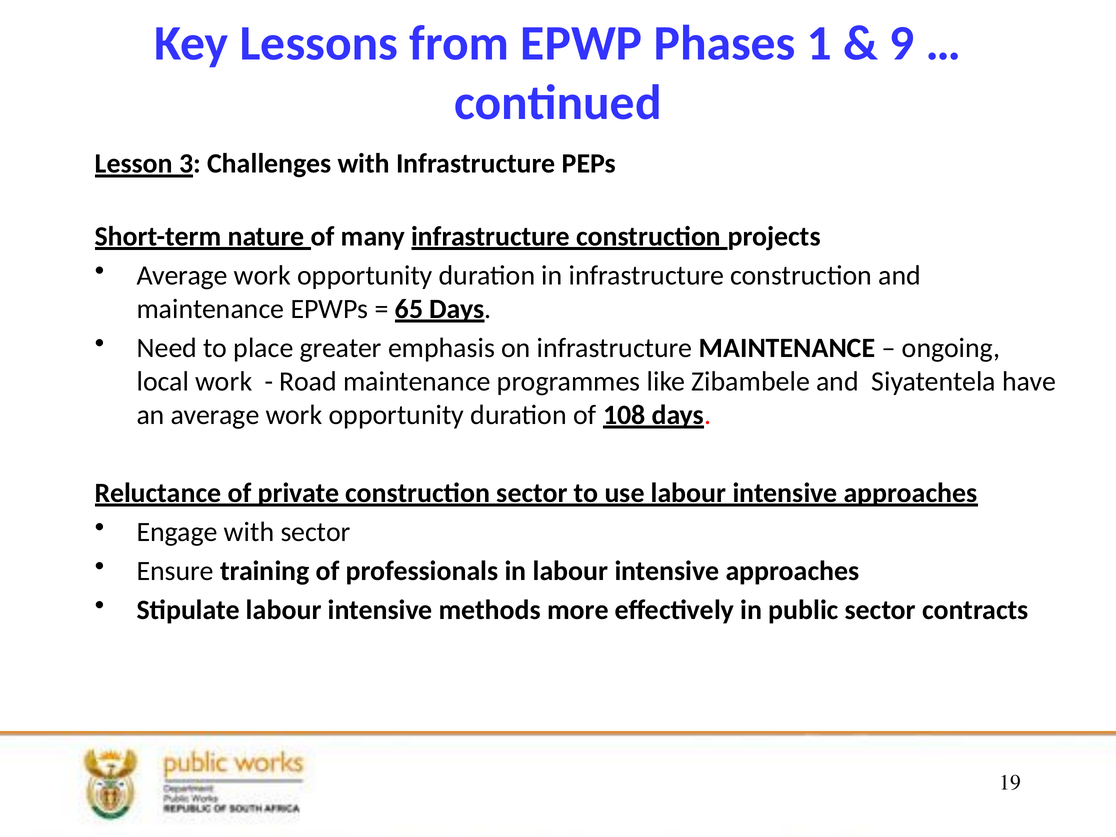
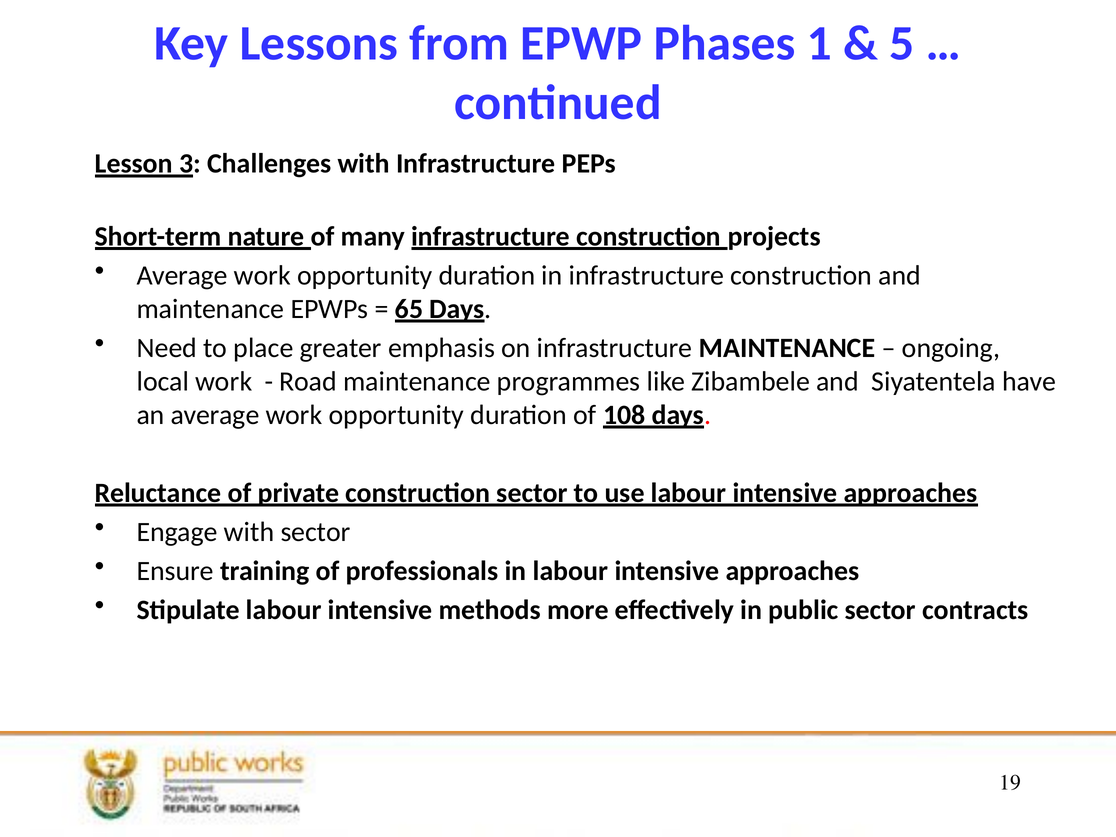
9: 9 -> 5
